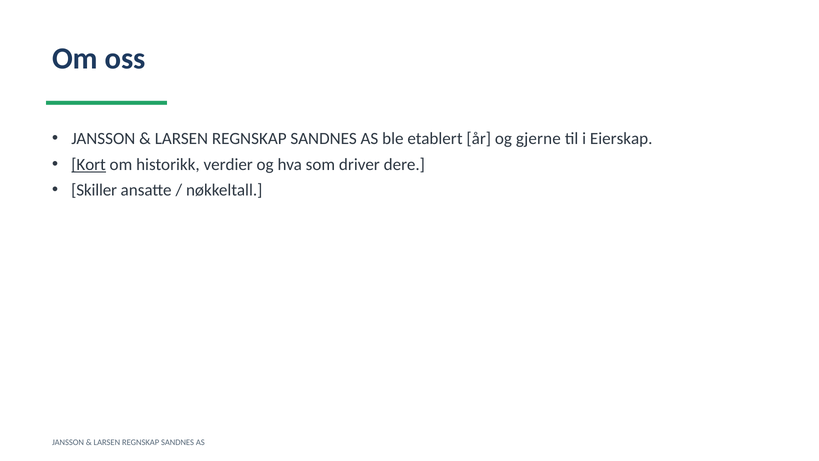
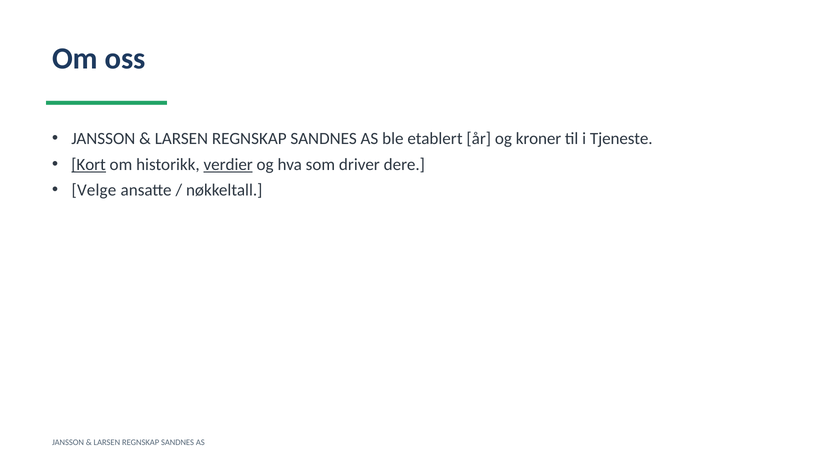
gjerne: gjerne -> kroner
Eierskap: Eierskap -> Tjeneste
verdier underline: none -> present
Skiller: Skiller -> Velge
